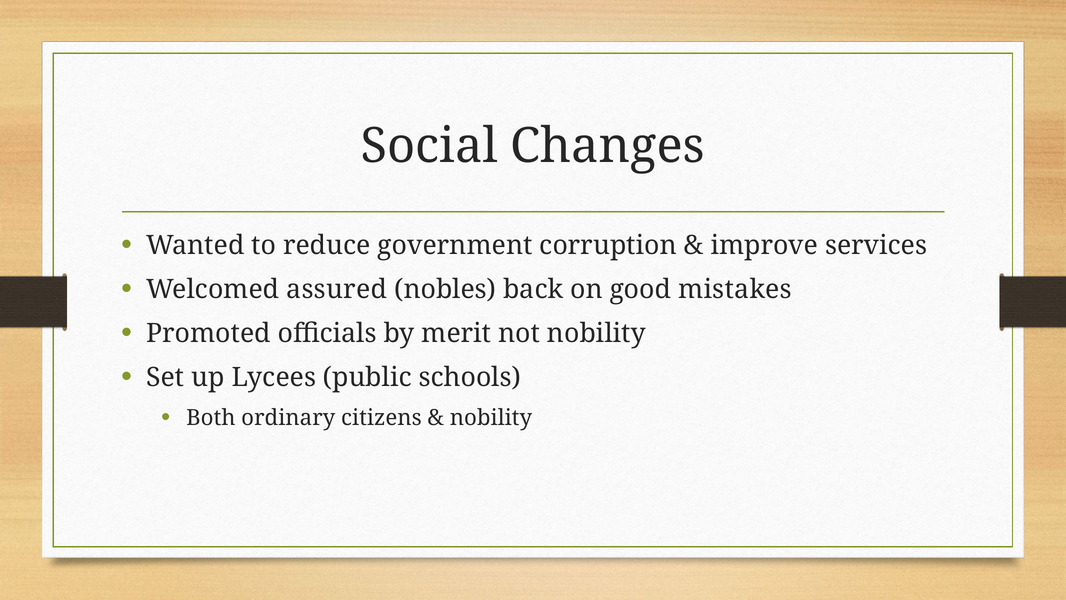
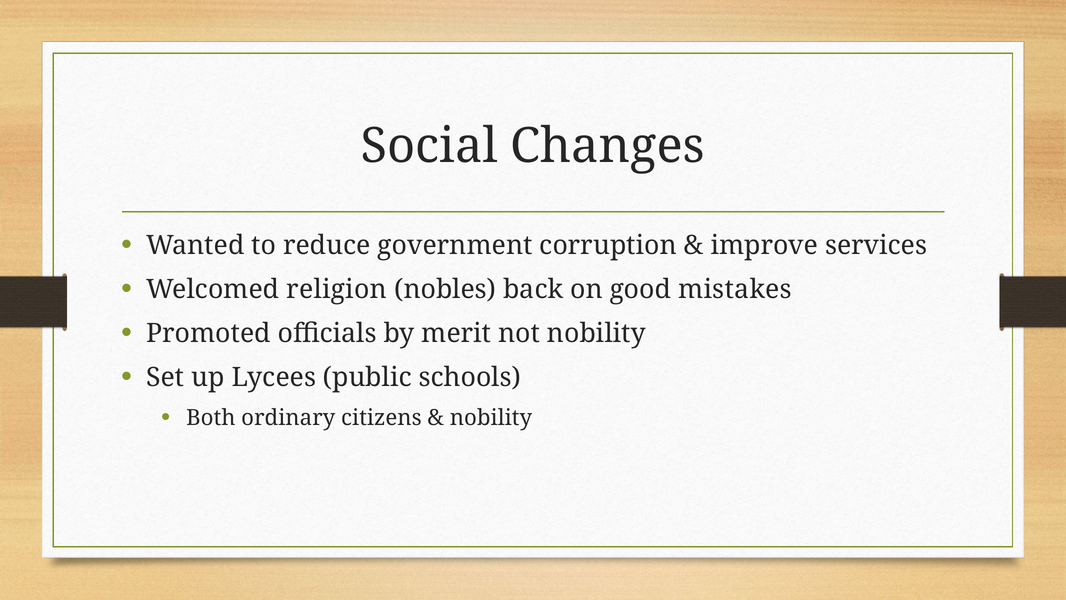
assured: assured -> religion
